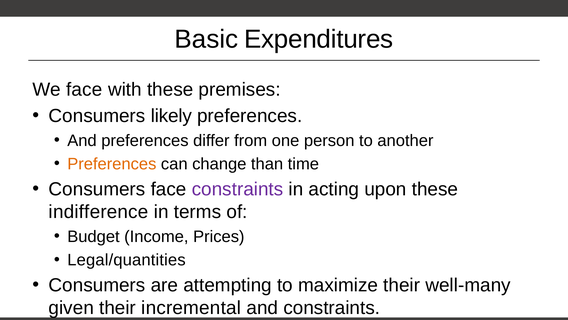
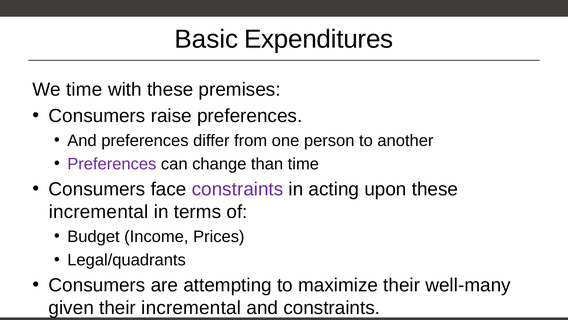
We face: face -> time
likely: likely -> raise
Preferences at (112, 164) colour: orange -> purple
indifference at (99, 212): indifference -> incremental
Legal/quantities: Legal/quantities -> Legal/quadrants
